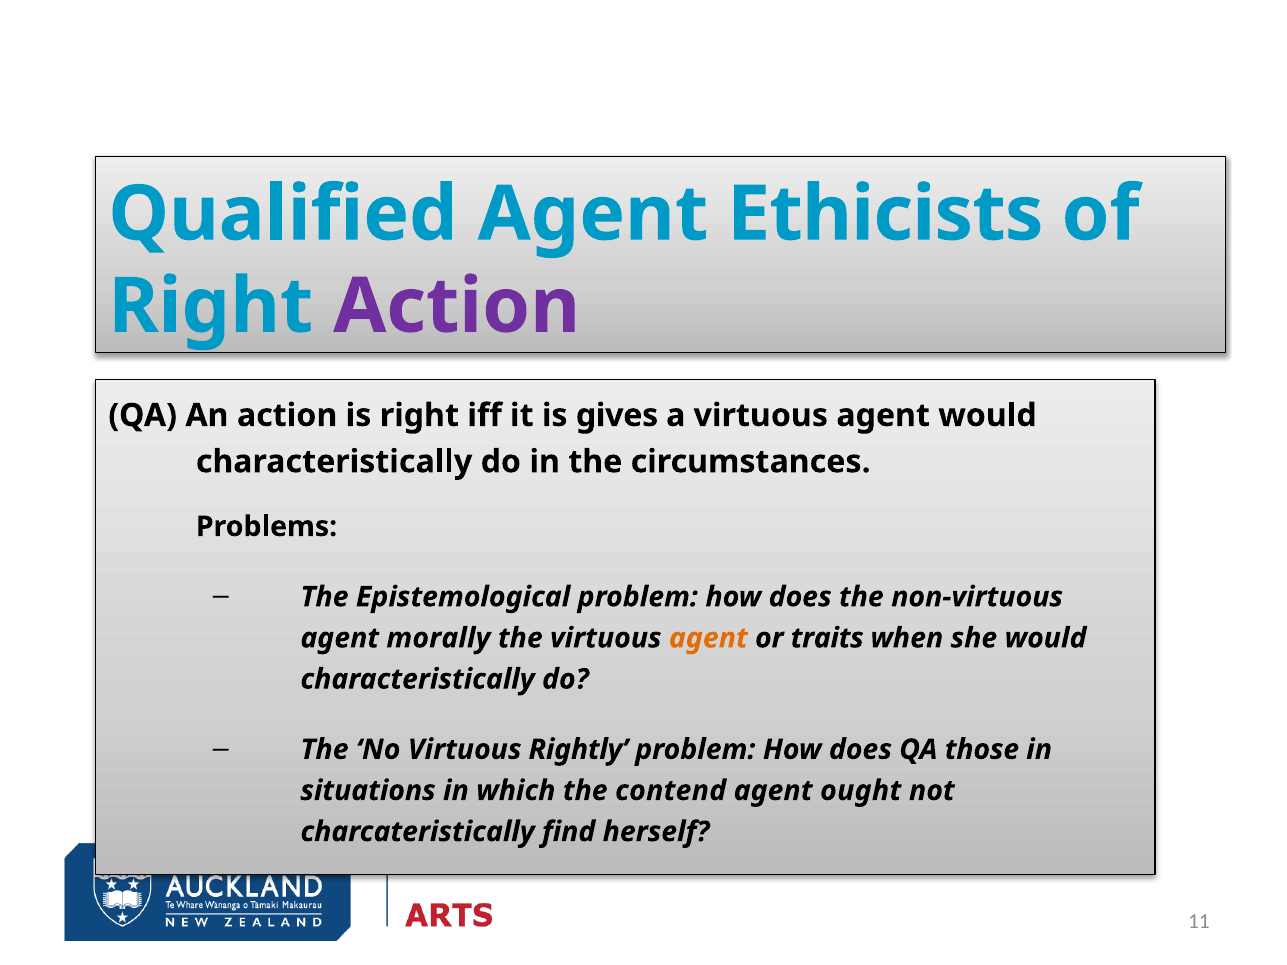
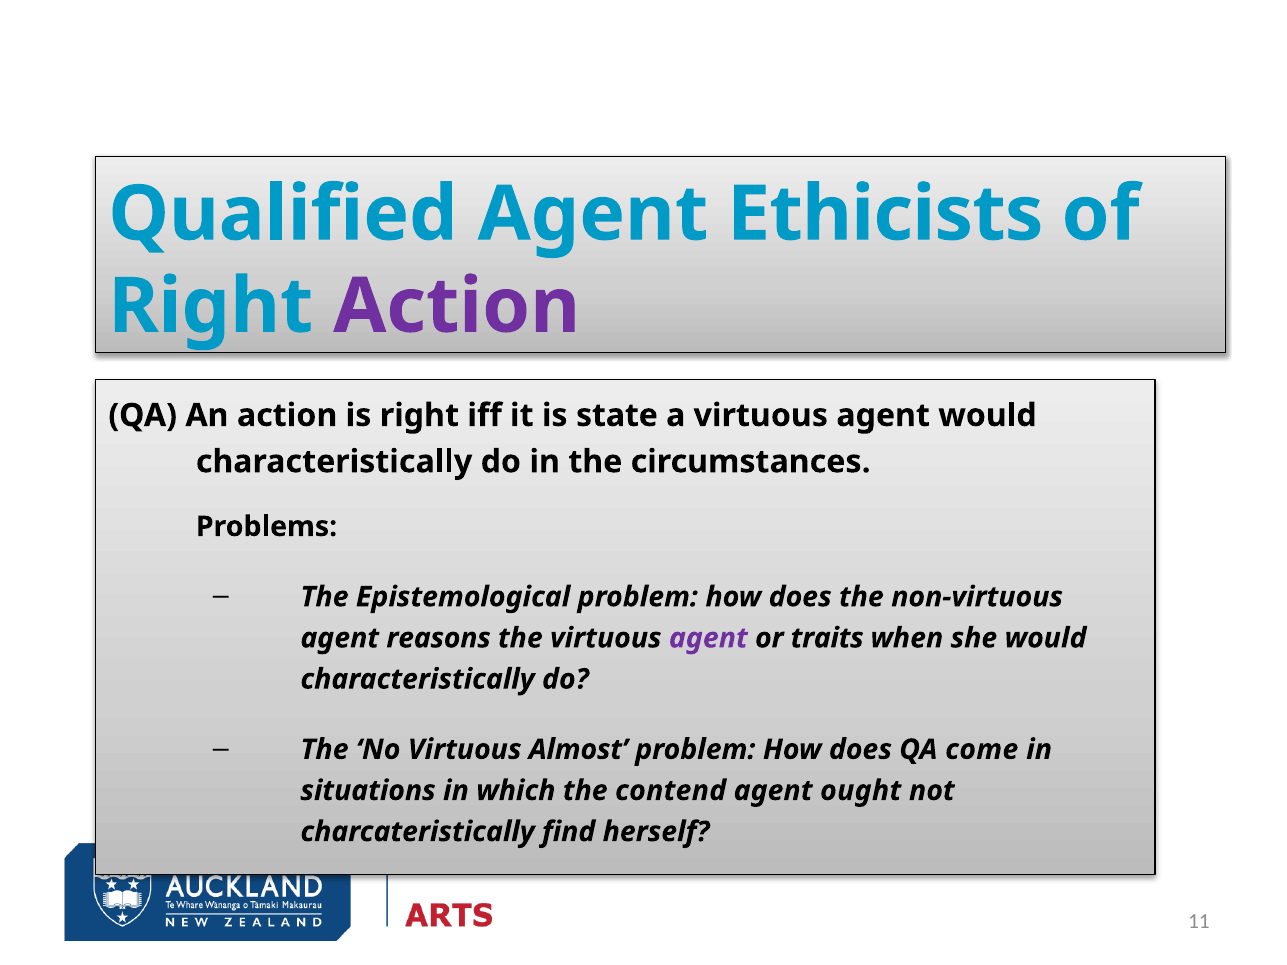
gives: gives -> state
morally: morally -> reasons
agent at (708, 638) colour: orange -> purple
Rightly: Rightly -> Almost
those: those -> come
